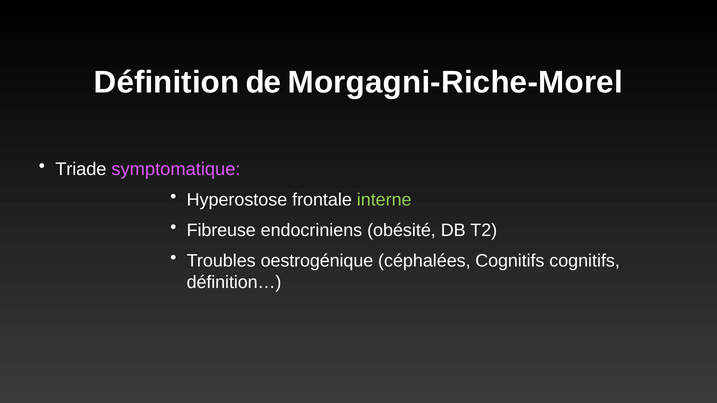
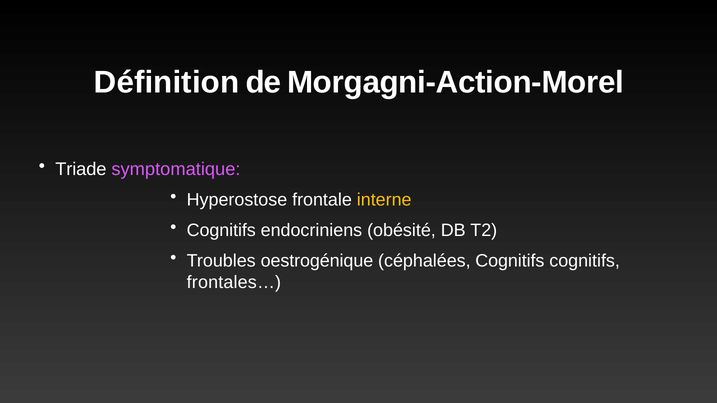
Morgagni-Riche-Morel: Morgagni-Riche-Morel -> Morgagni-Action-Morel
interne colour: light green -> yellow
Fibreuse at (221, 230): Fibreuse -> Cognitifs
définition…: définition… -> frontales…
